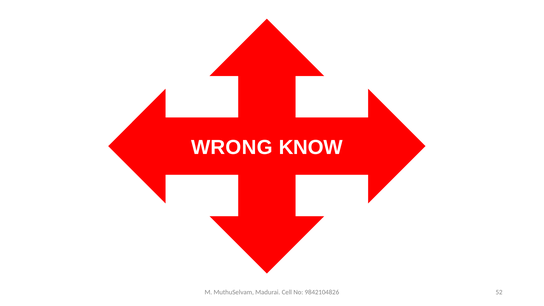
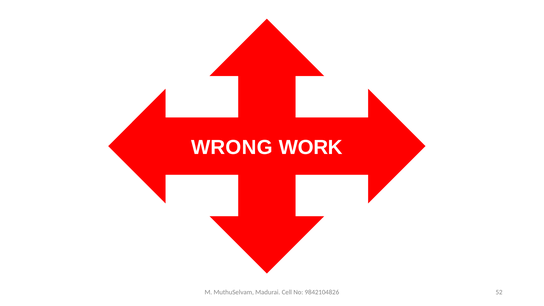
KNOW: KNOW -> WORK
